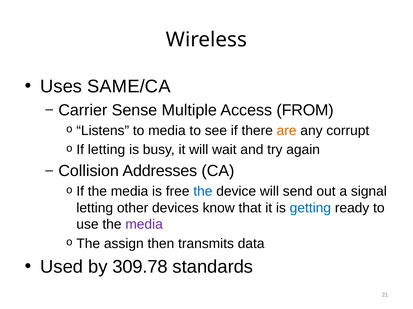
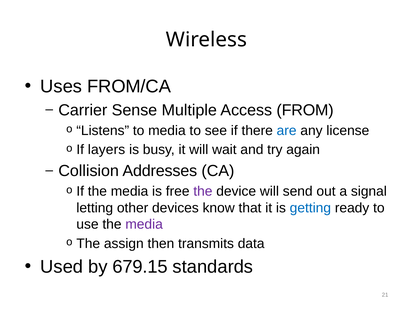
SAME/CA: SAME/CA -> FROM/CA
are colour: orange -> blue
corrupt: corrupt -> license
If letting: letting -> layers
the at (203, 192) colour: blue -> purple
309.78: 309.78 -> 679.15
